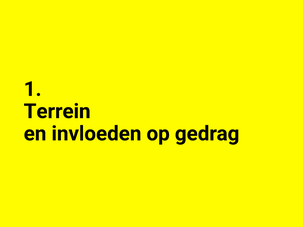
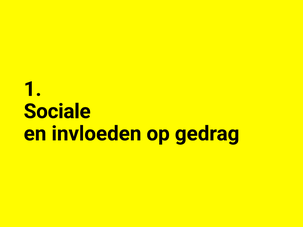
Terrein: Terrein -> Sociale
